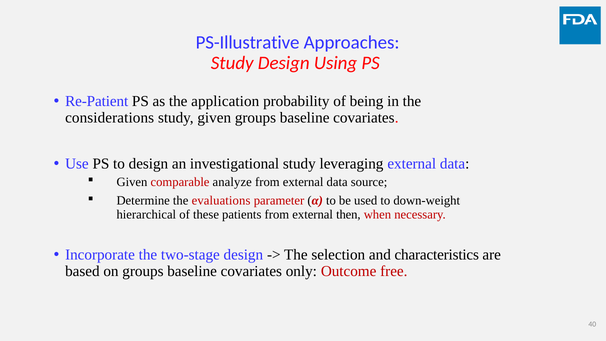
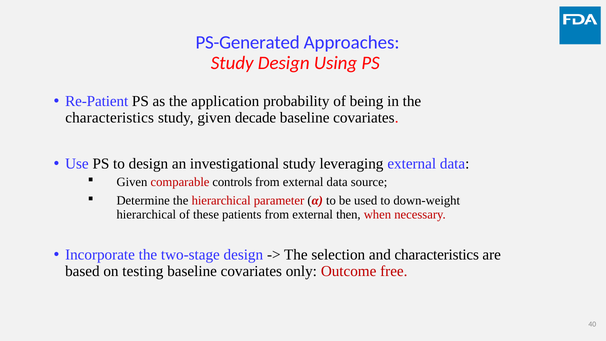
PS-Illustrative: PS-Illustrative -> PS-Generated
considerations at (110, 118): considerations -> characteristics
given groups: groups -> decade
analyze: analyze -> controls
the evaluations: evaluations -> hierarchical
on groups: groups -> testing
